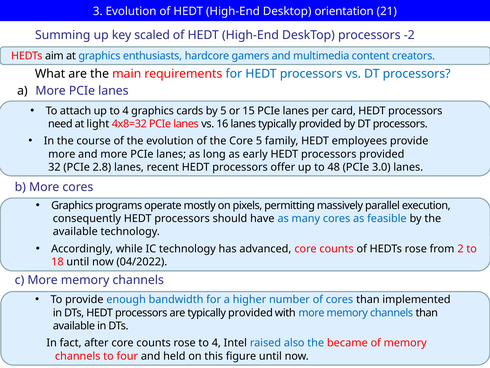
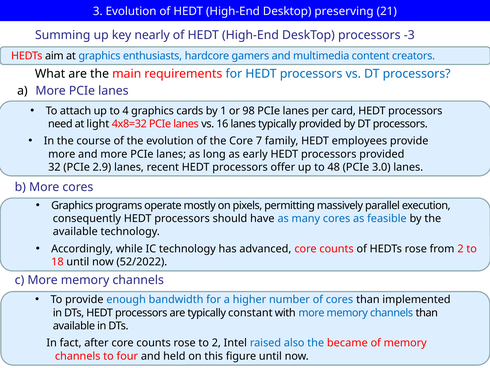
orientation: orientation -> preserving
scaled: scaled -> nearly
-2: -2 -> -3
by 5: 5 -> 1
15: 15 -> 98
Core 5: 5 -> 7
2.8: 2.8 -> 2.9
04/2022: 04/2022 -> 52/2022
are typically provided: provided -> constant
rose to 4: 4 -> 2
